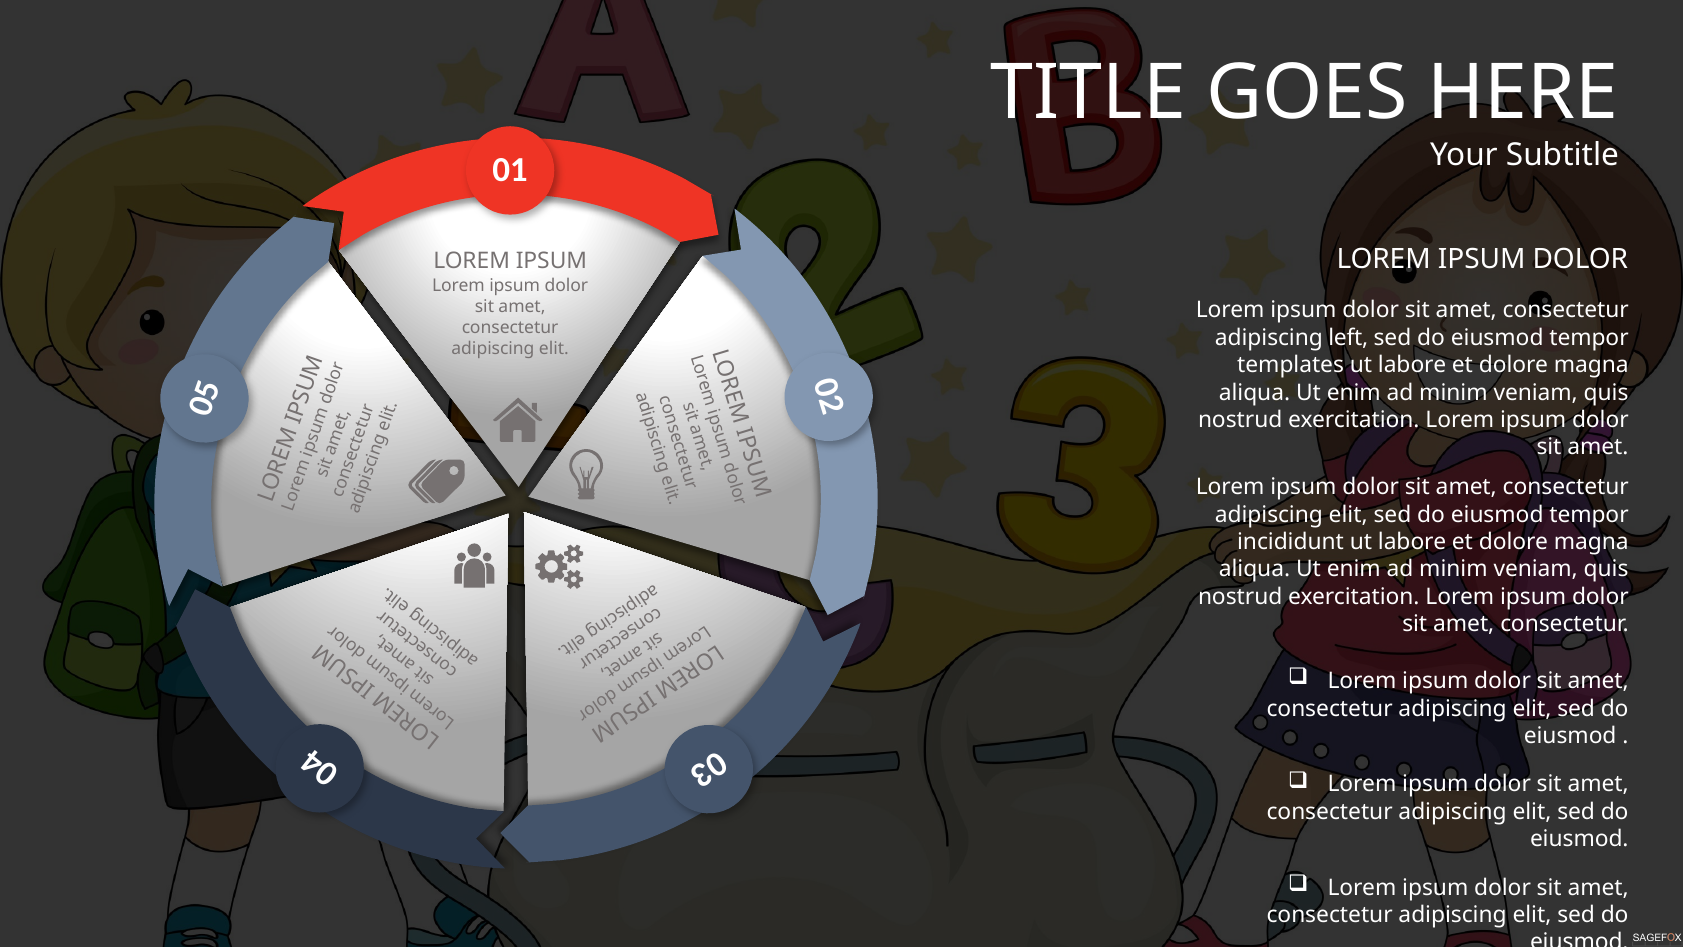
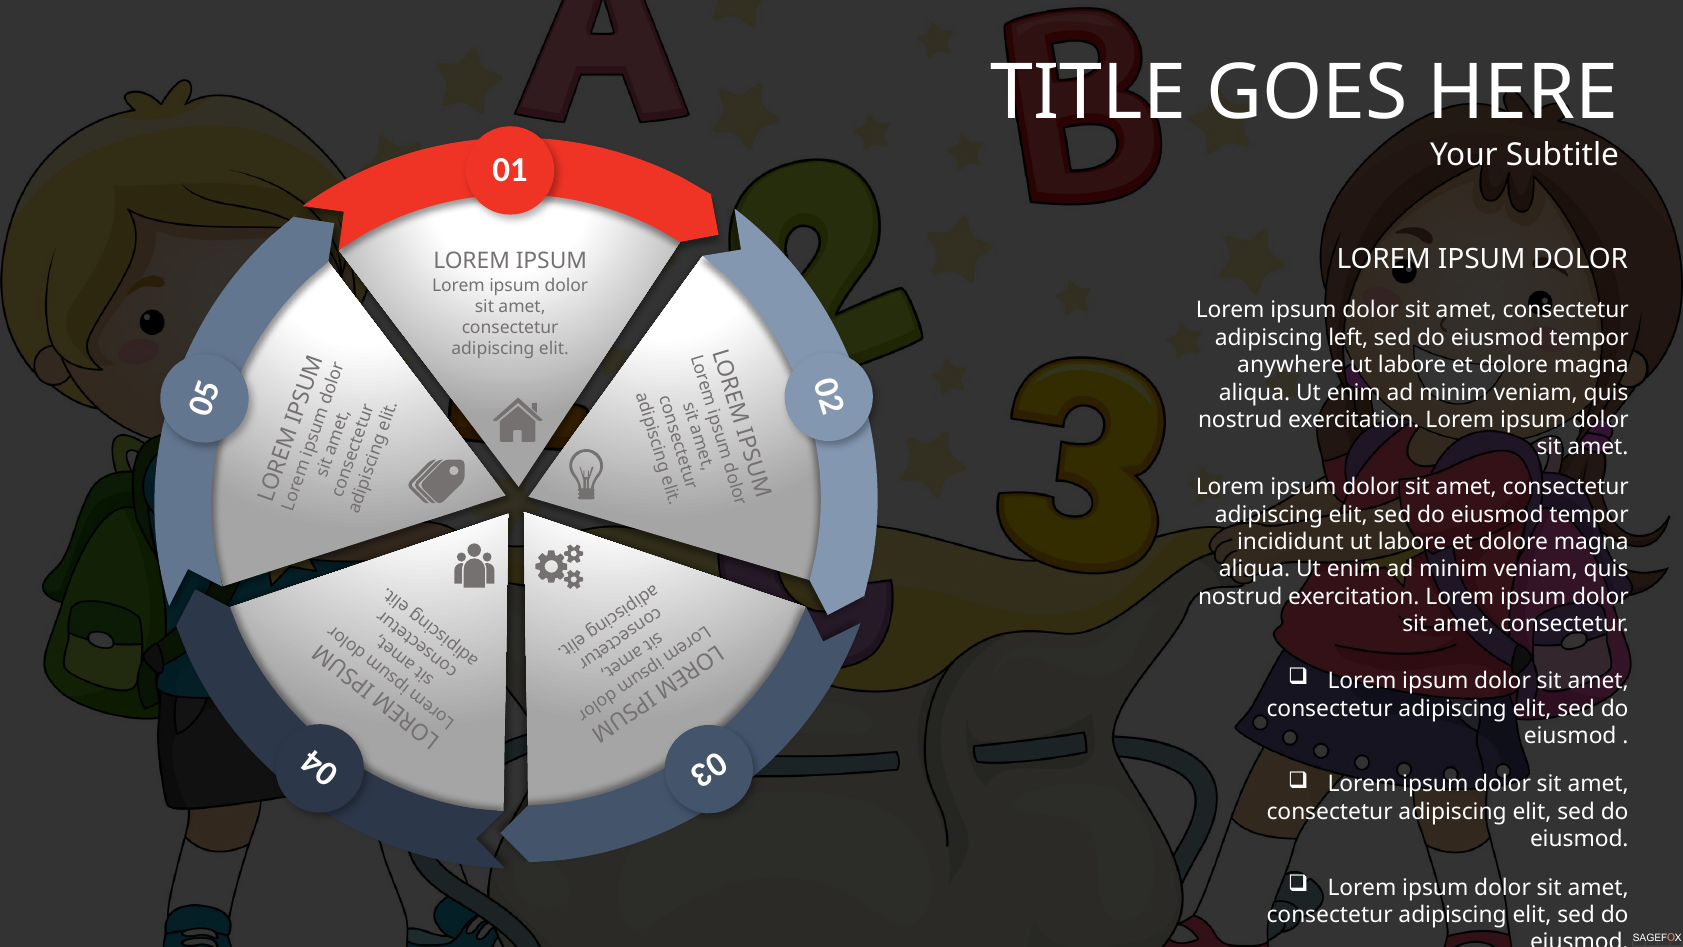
templates: templates -> anywhere
